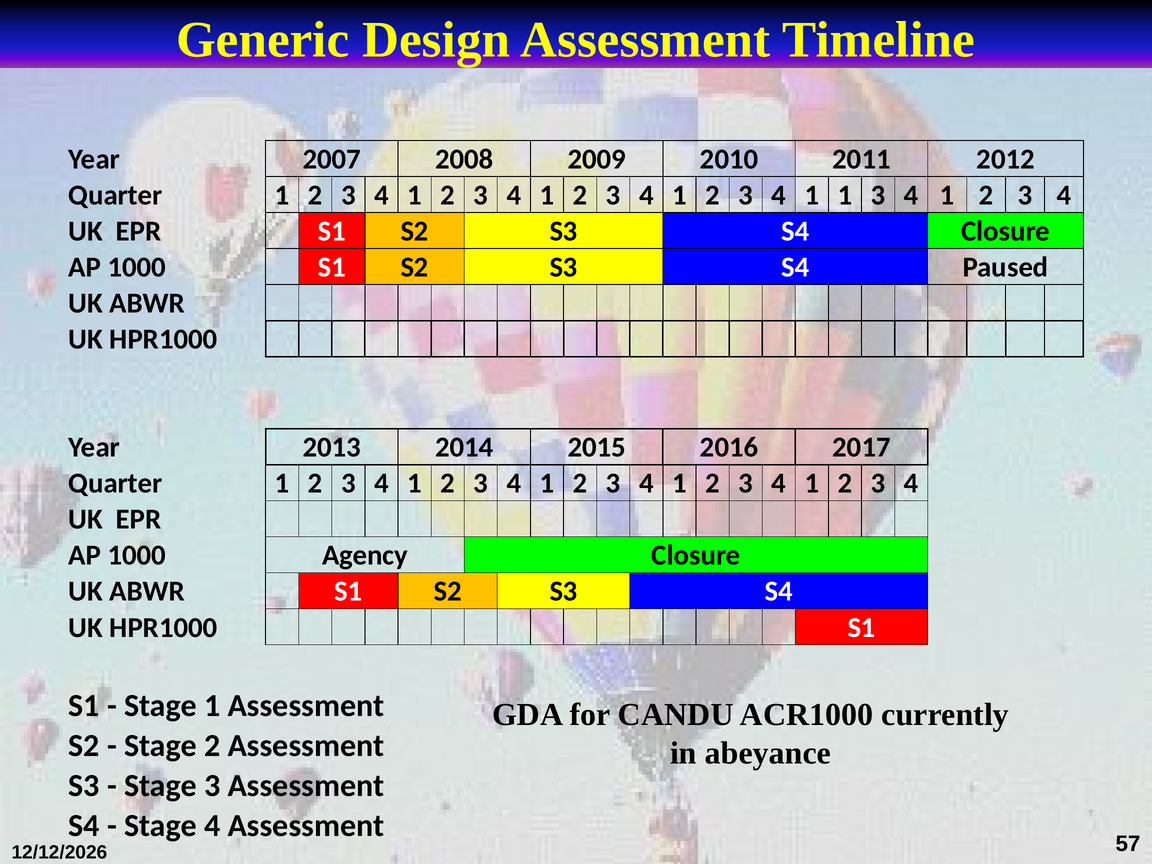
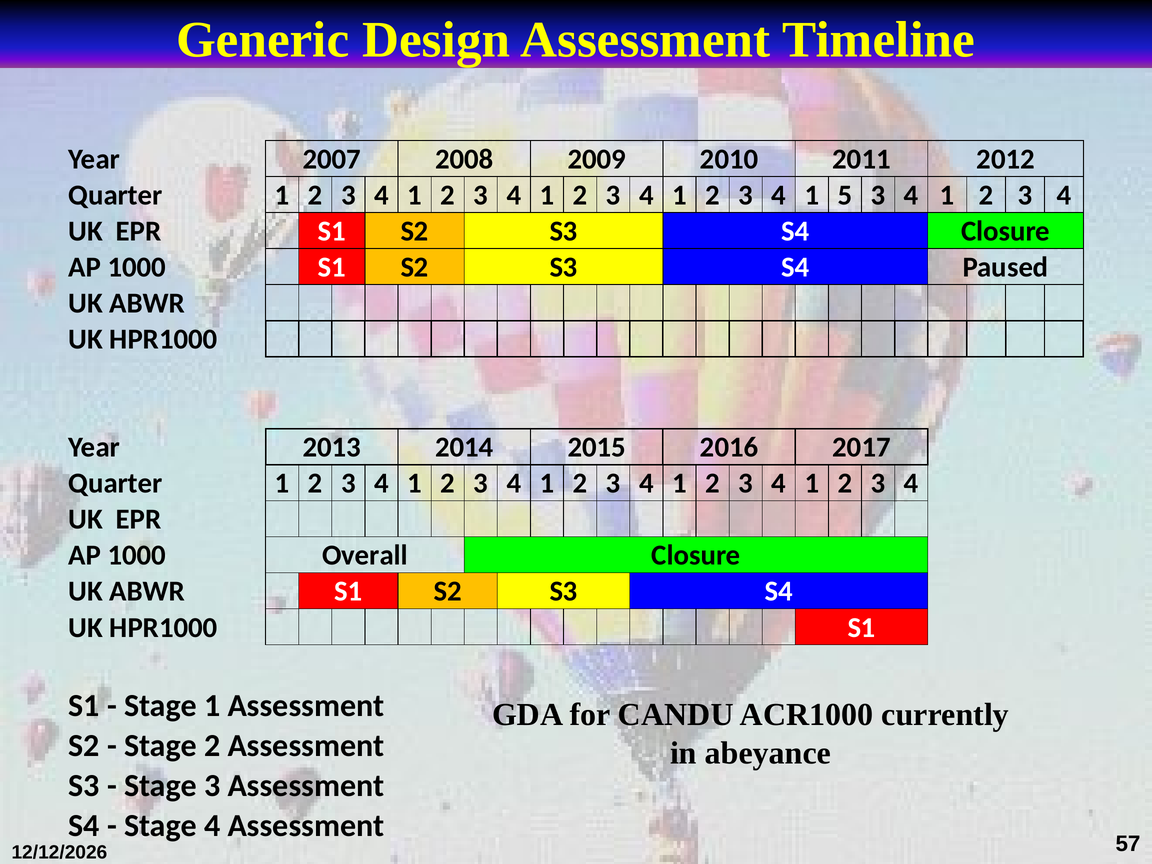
1 1: 1 -> 5
Agency: Agency -> Overall
